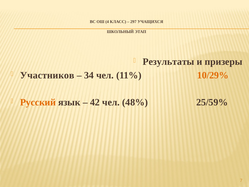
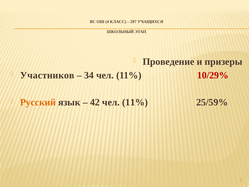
Результаты: Результаты -> Проведение
10/29% colour: orange -> red
42 чел 48%: 48% -> 11%
